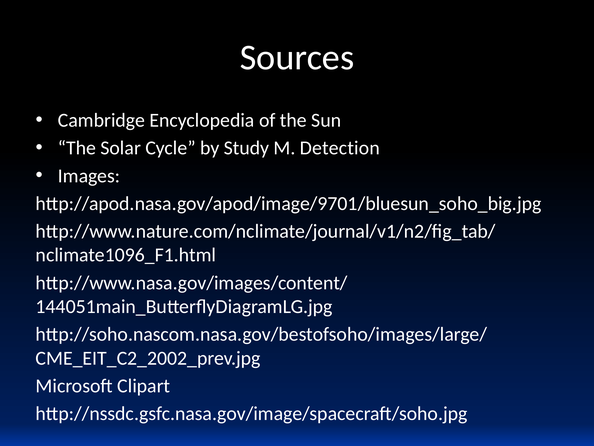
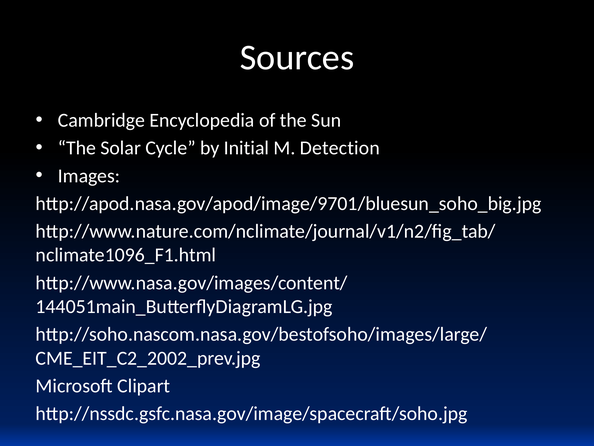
Study: Study -> Initial
